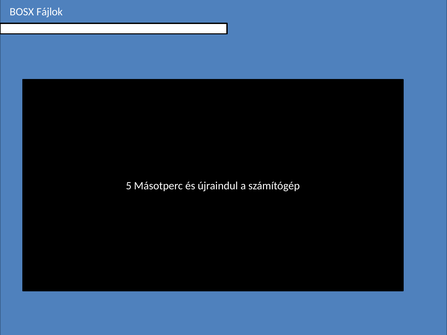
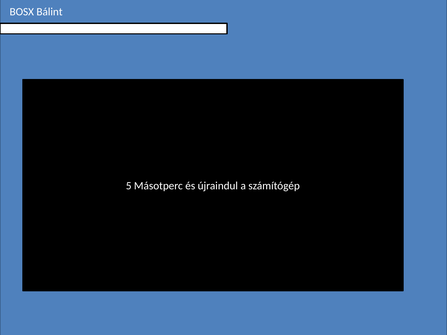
Fájlok: Fájlok -> Bálint
